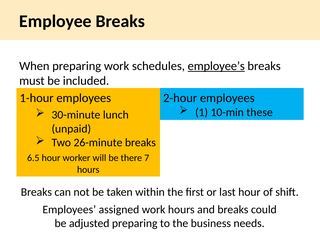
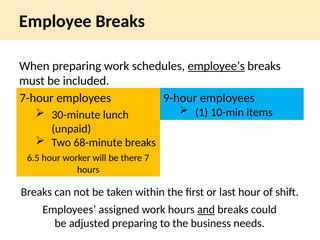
1-hour: 1-hour -> 7-hour
2-hour: 2-hour -> 9-hour
these: these -> items
26-minute: 26-minute -> 68-minute
and underline: none -> present
